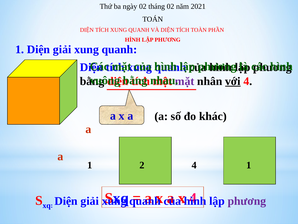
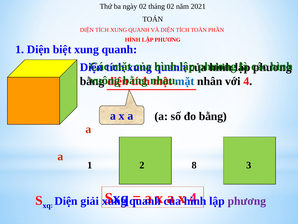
1 Diện giải: giải -> biệt
mặt at (185, 81) colour: purple -> blue
với underline: present -> none
đo khác: khác -> bằng
2 4: 4 -> 8
1 1: 1 -> 3
